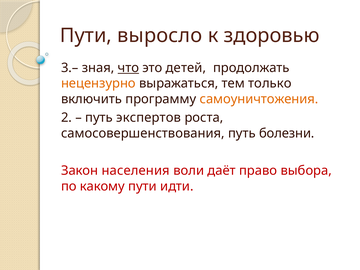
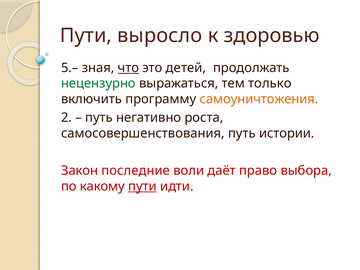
3.–: 3.– -> 5.–
нецензурно colour: orange -> green
экспертов: экспертов -> негативно
болезни: болезни -> истории
населения: населения -> последние
пути at (142, 186) underline: none -> present
